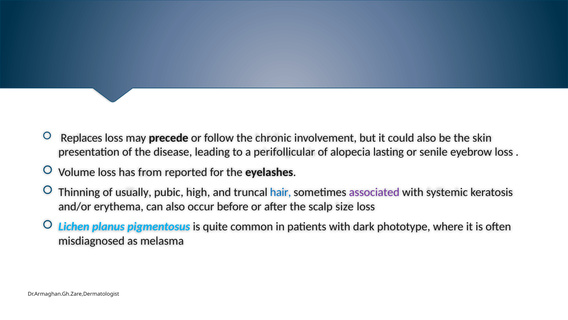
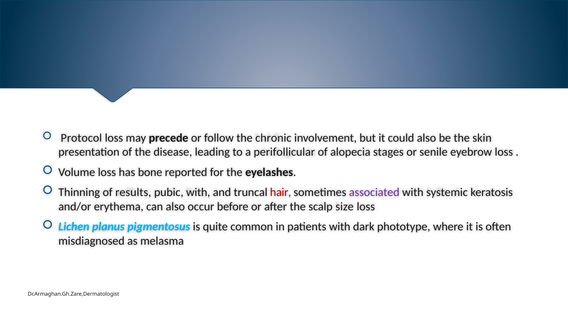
Replaces: Replaces -> Protocol
lasting: lasting -> stages
from: from -> bone
usually: usually -> results
pubic high: high -> with
hair colour: blue -> red
